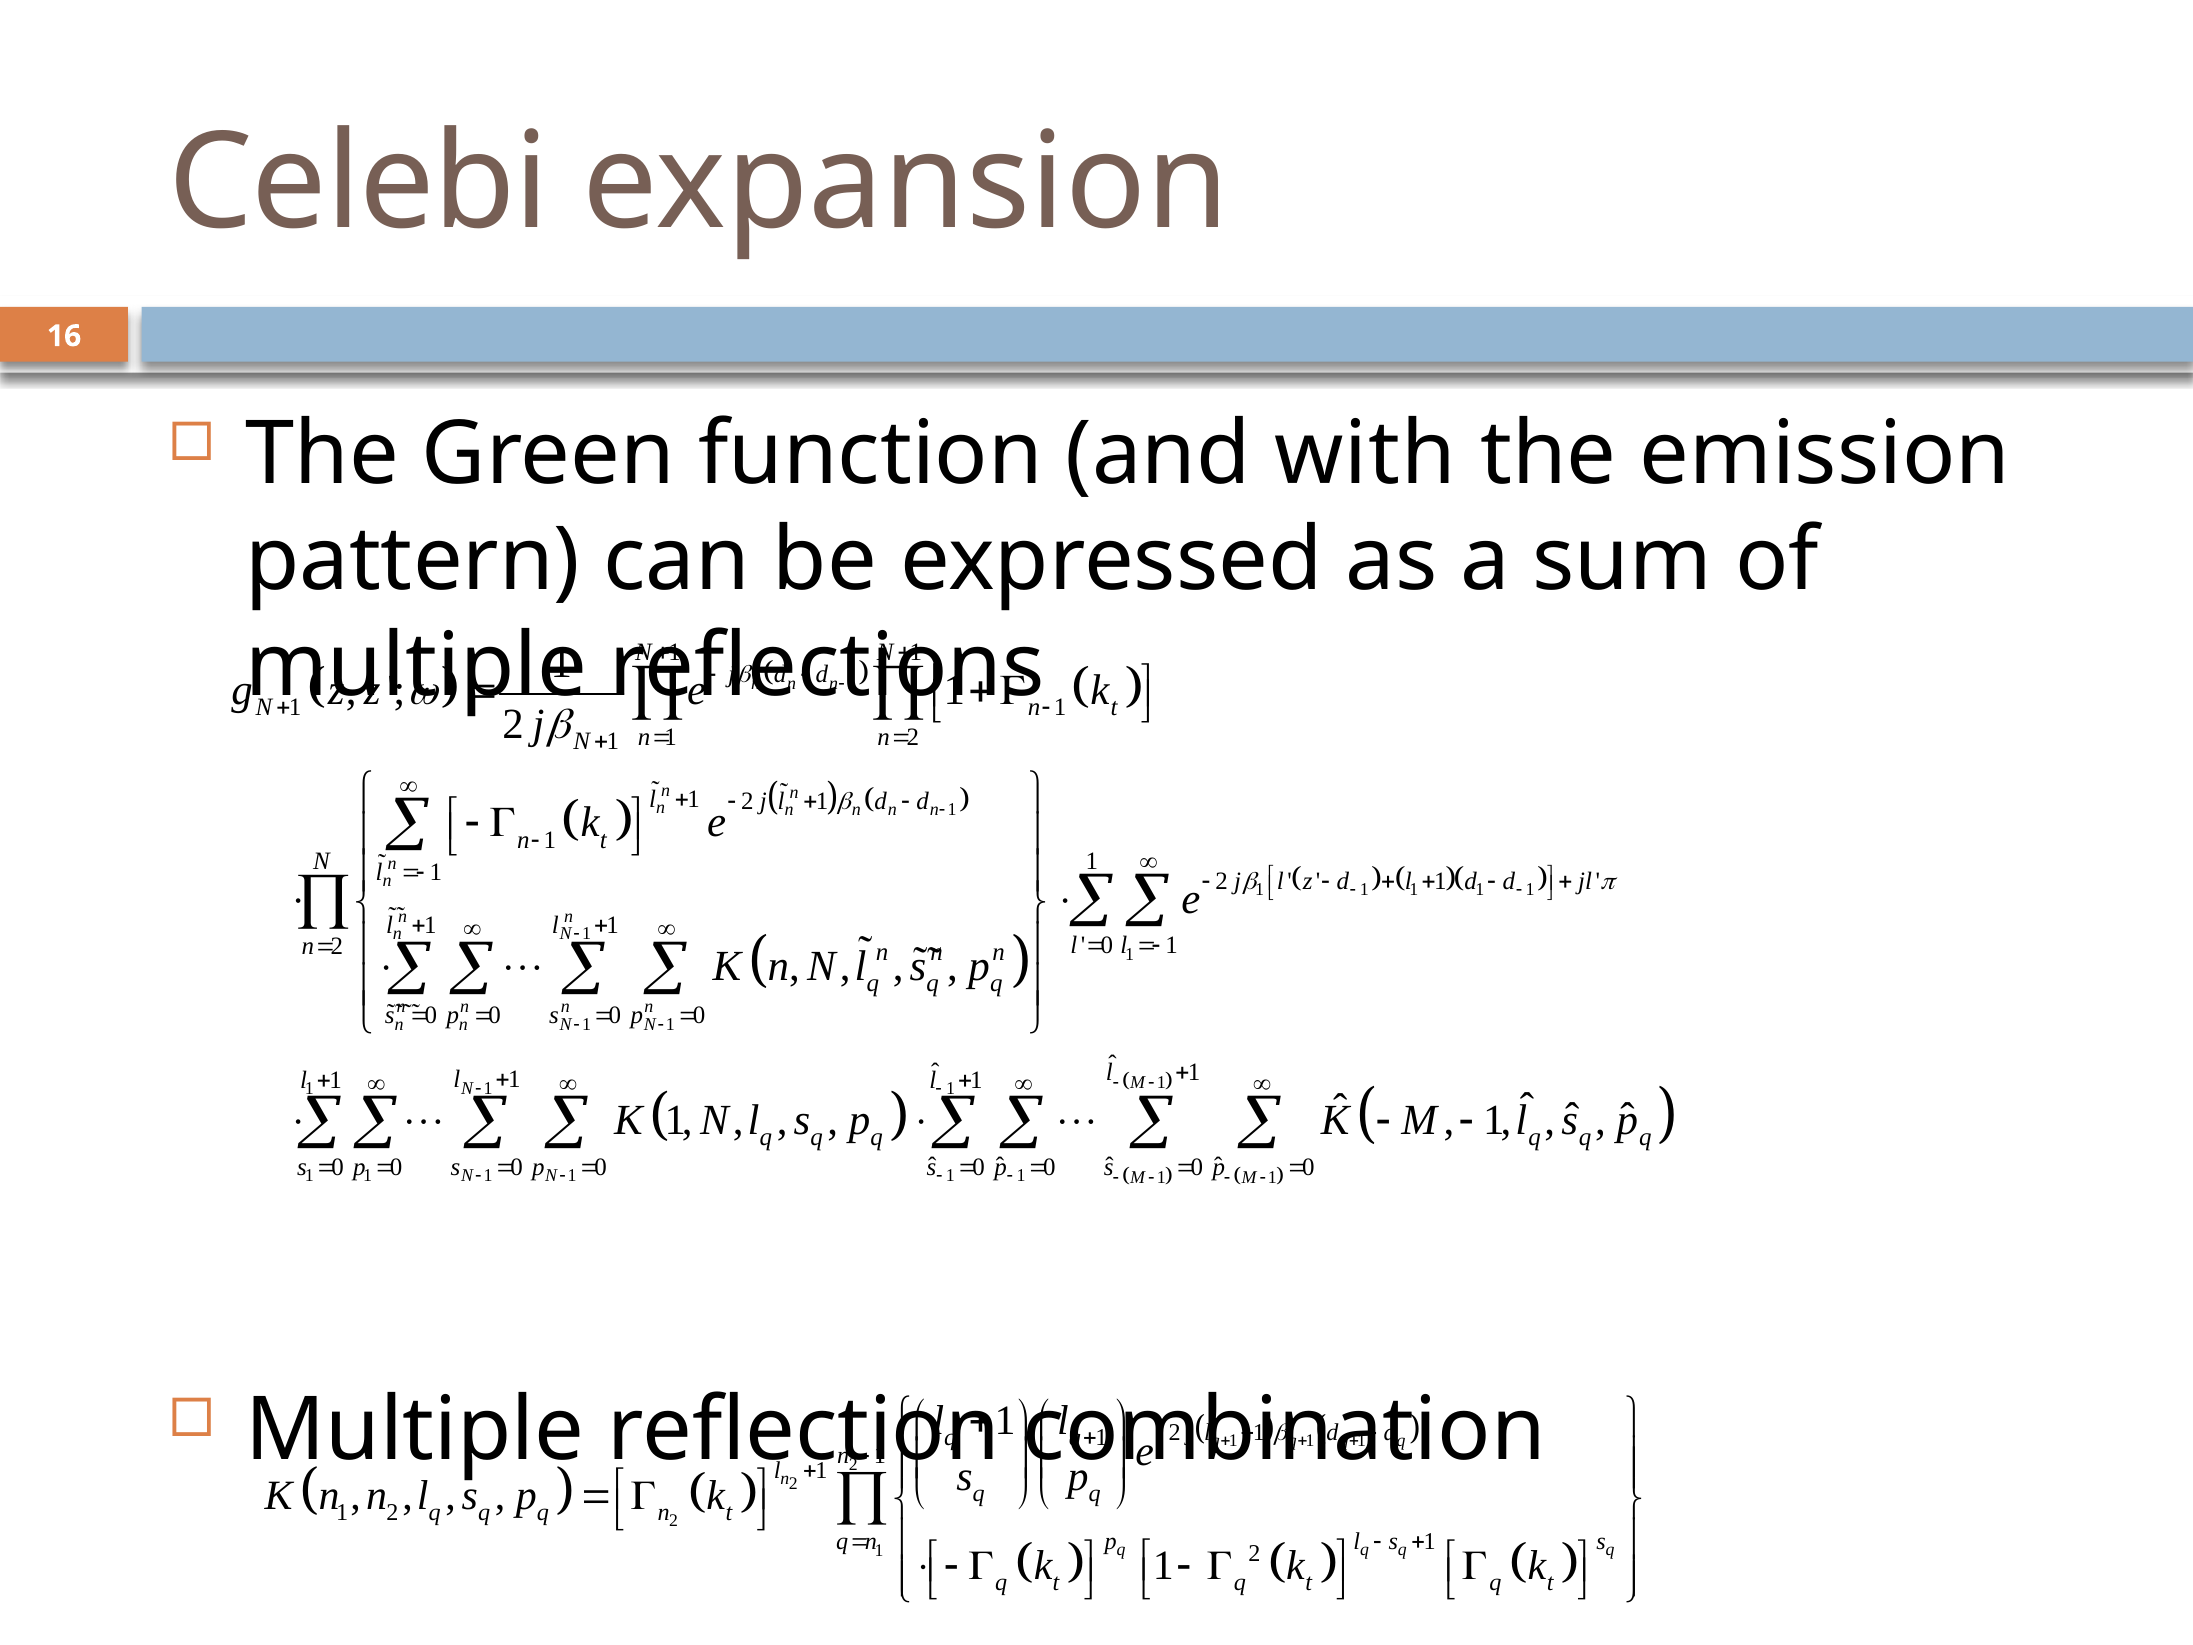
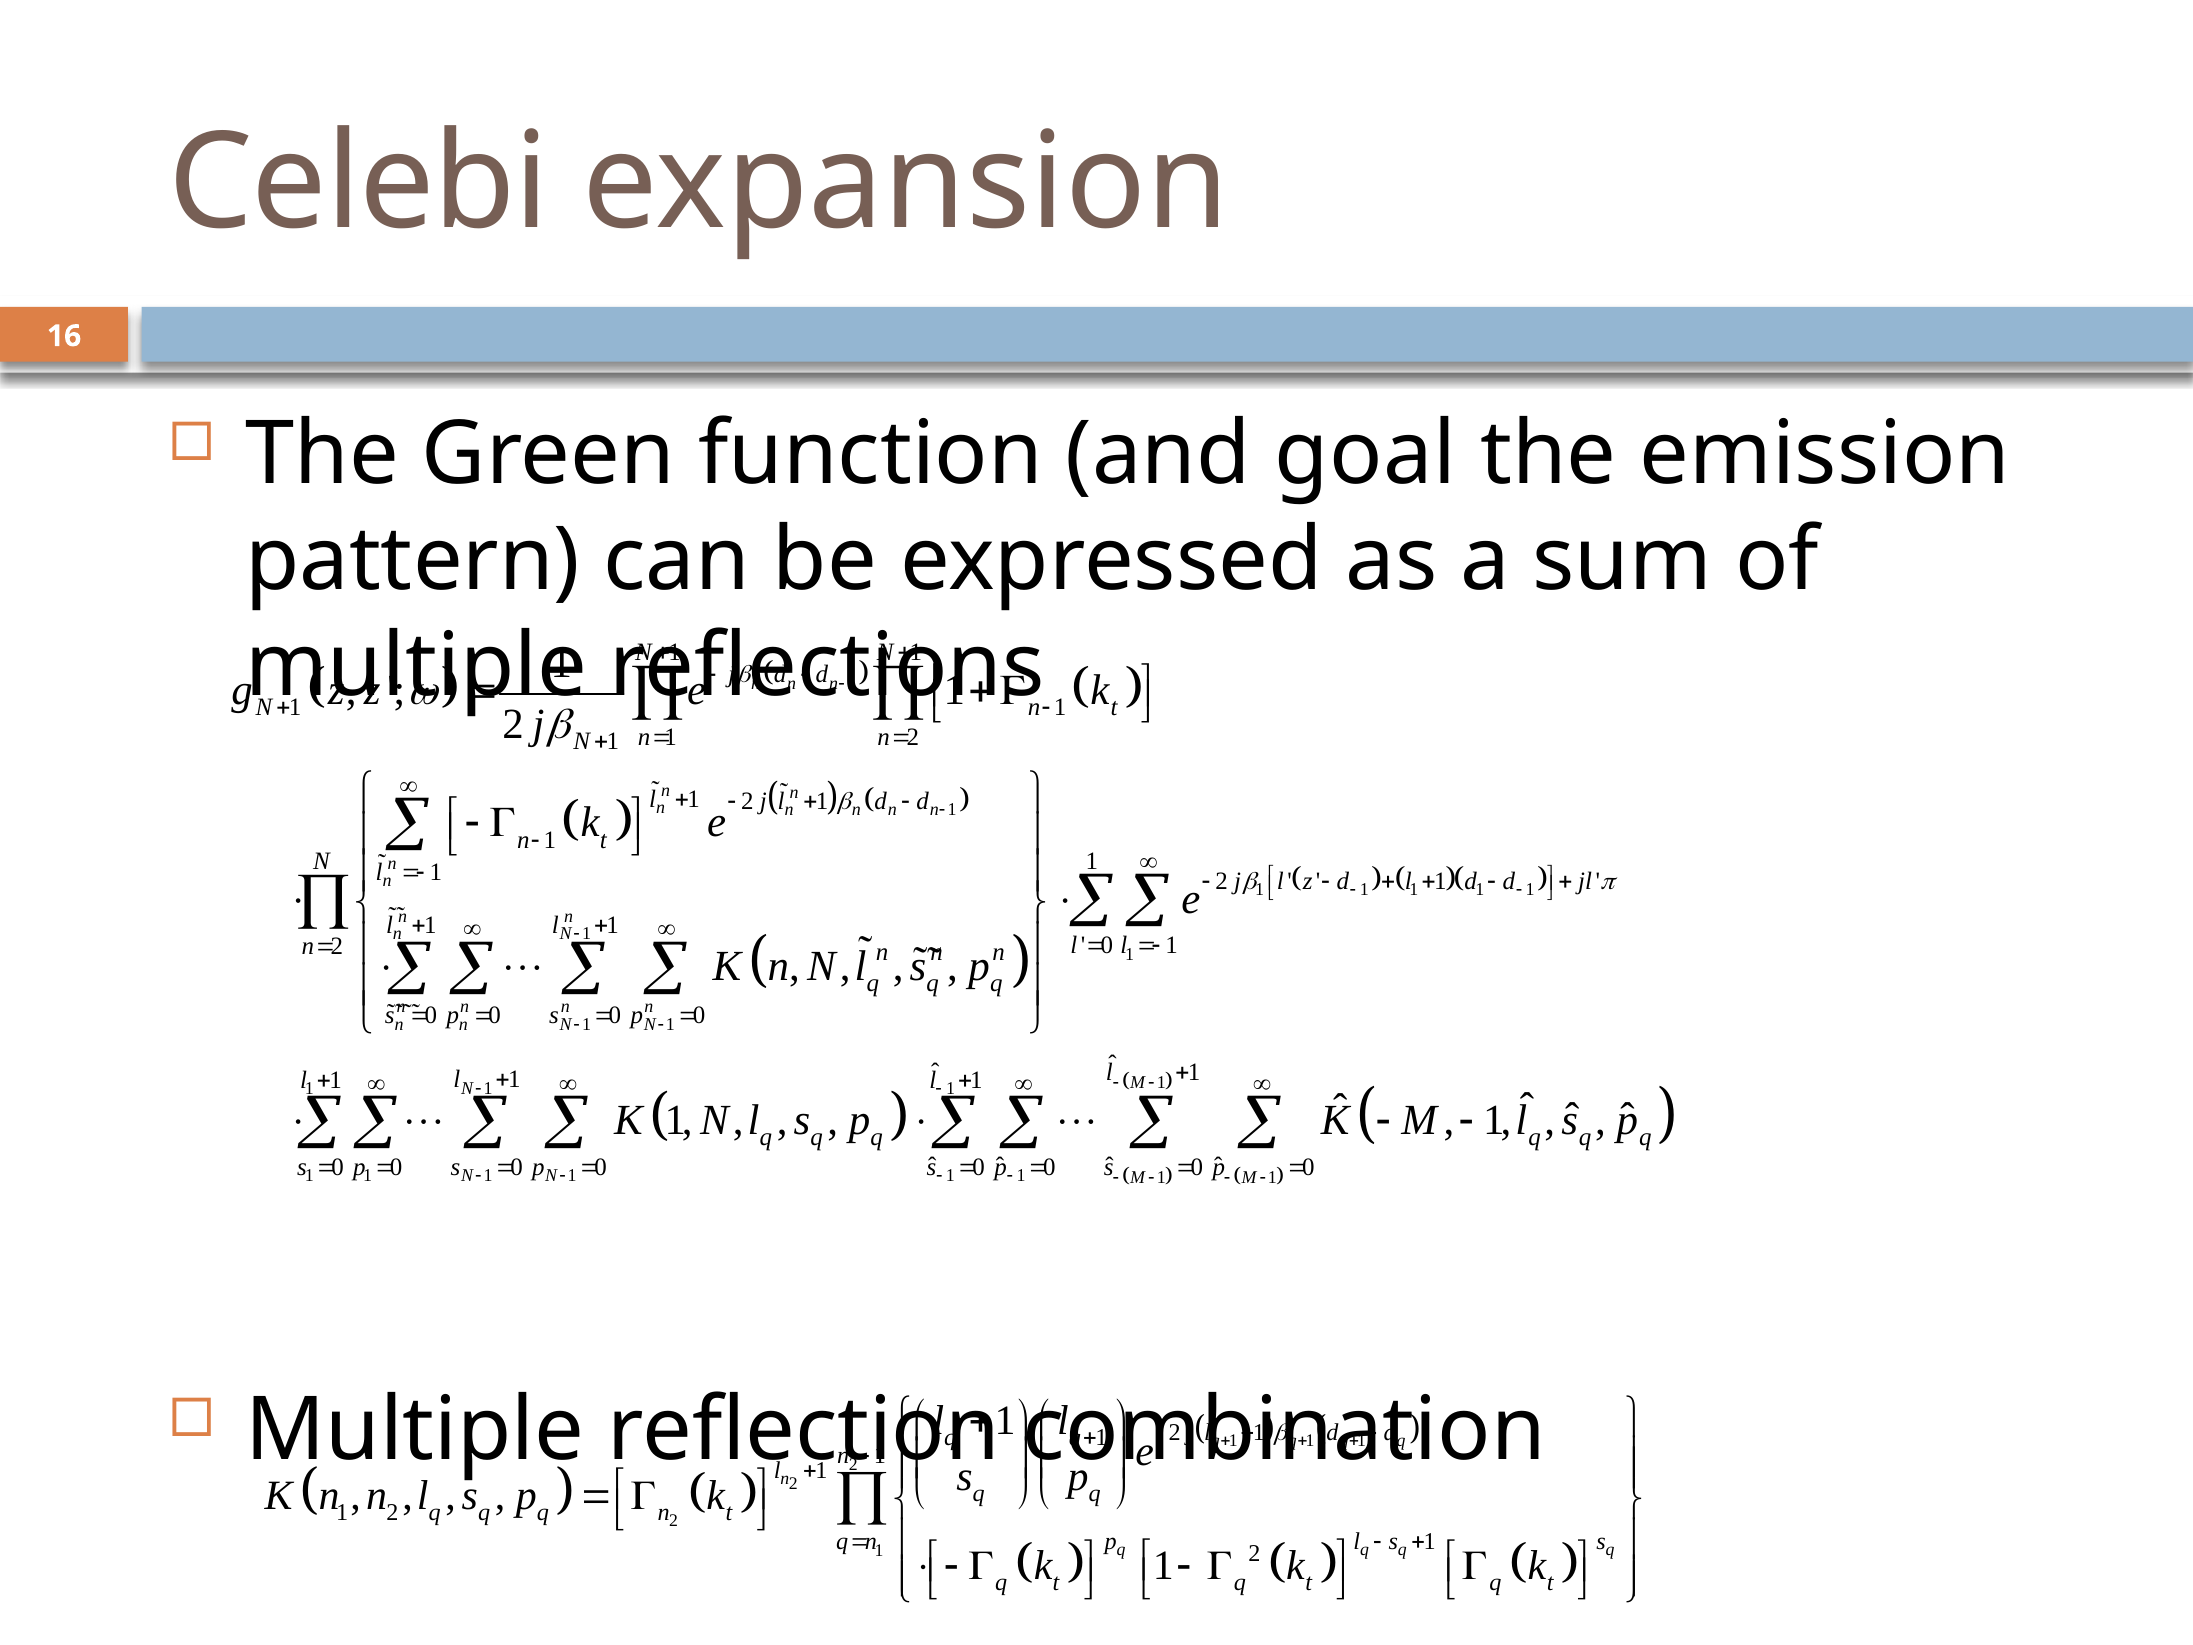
with: with -> goal
